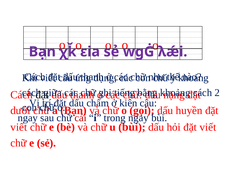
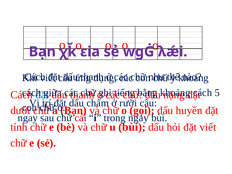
2: 2 -> 5
đặt at (42, 95) colour: black -> blue
kiên: kiên -> rưỡi
viết at (19, 127): viết -> tính
